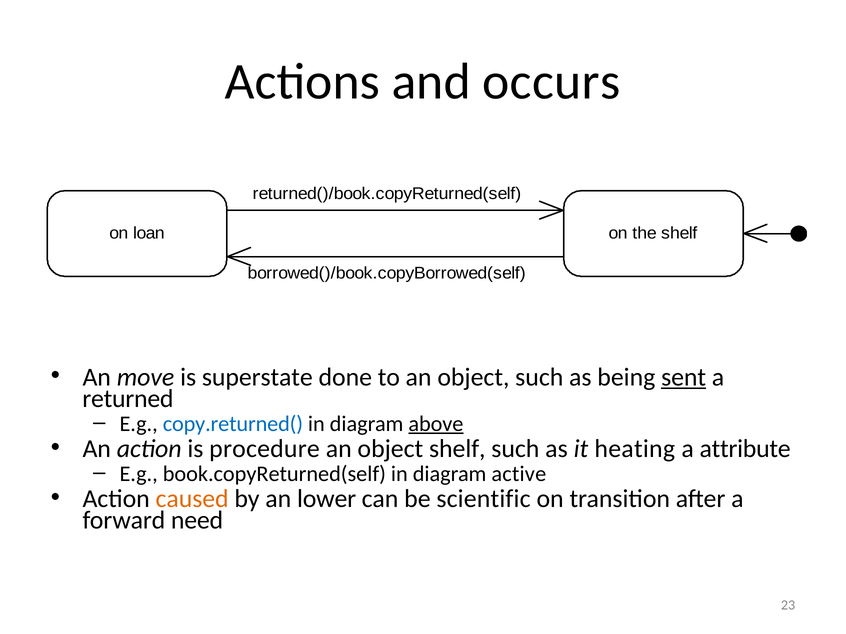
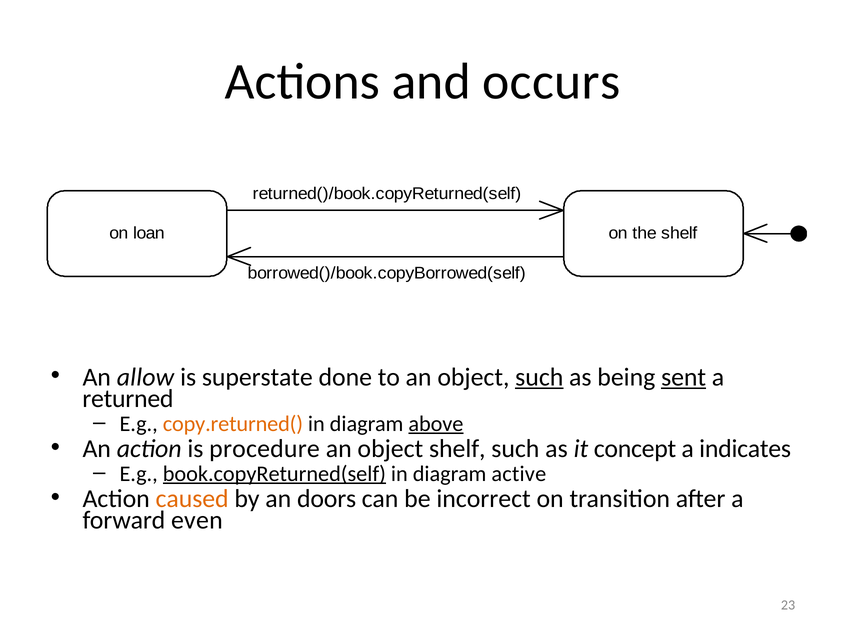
move: move -> allow
such at (539, 377) underline: none -> present
copy.returned( colour: blue -> orange
heating: heating -> concept
attribute: attribute -> indicates
book.copyReturned(self underline: none -> present
lower: lower -> doors
scientific: scientific -> incorrect
need: need -> even
